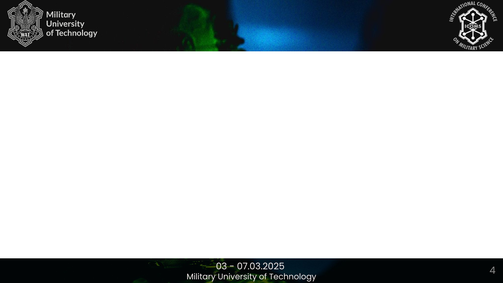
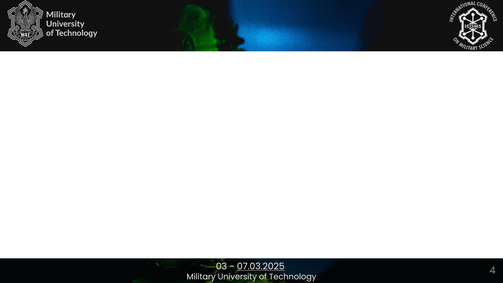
07.03.2025 underline: none -> present
